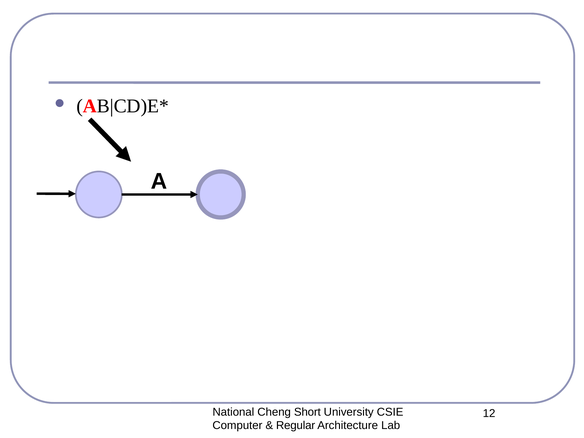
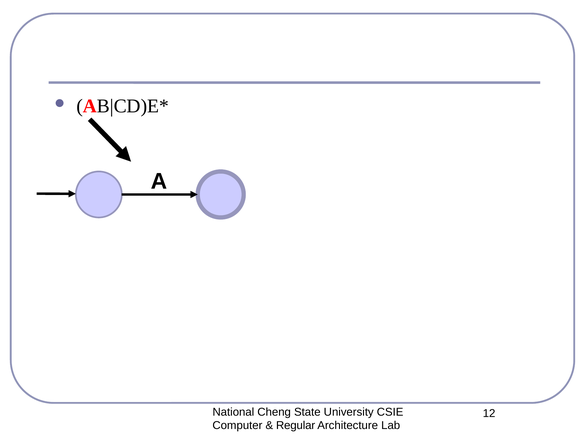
Short: Short -> State
